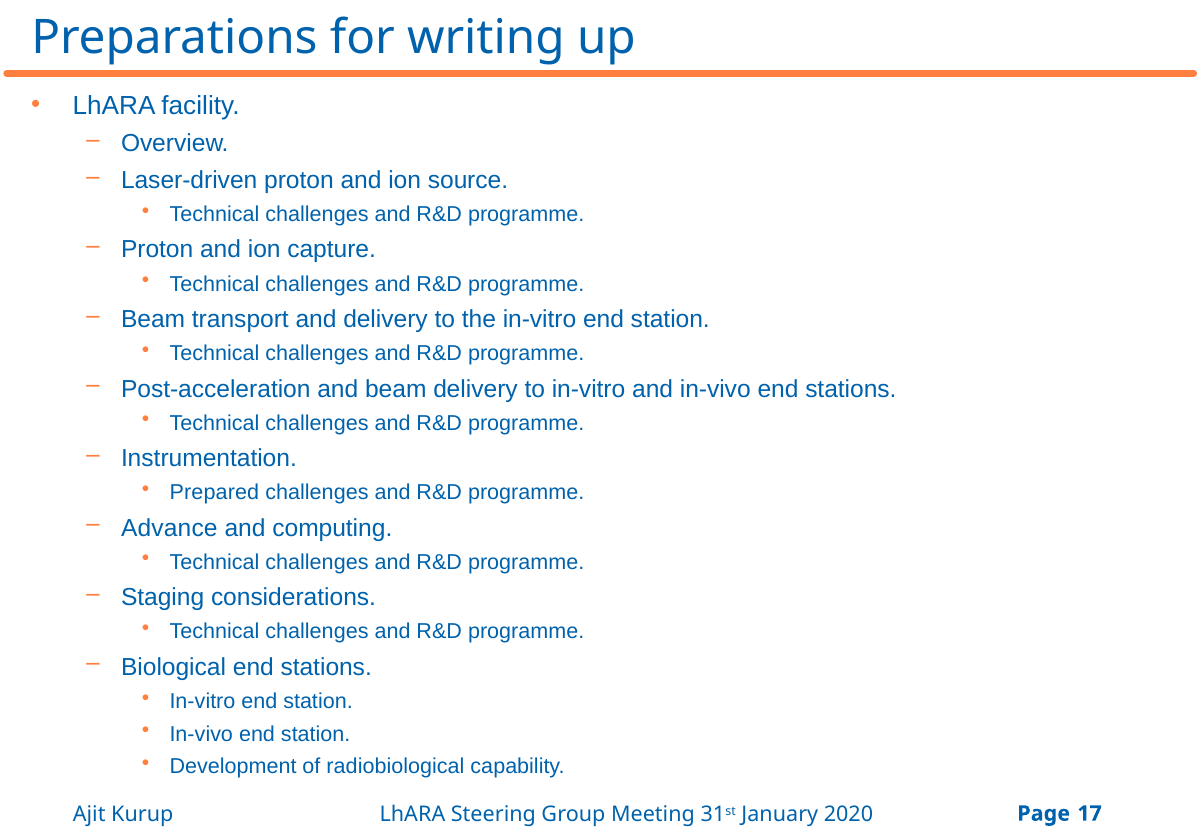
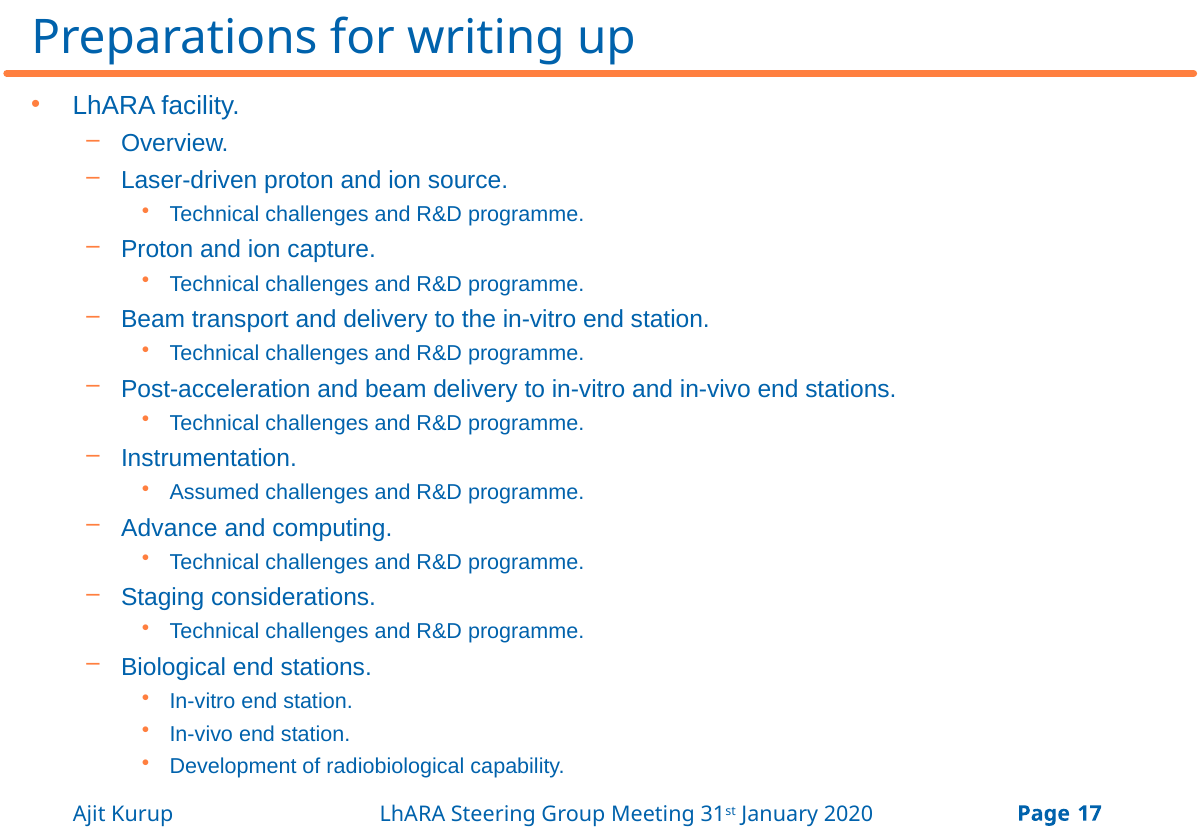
Prepared: Prepared -> Assumed
